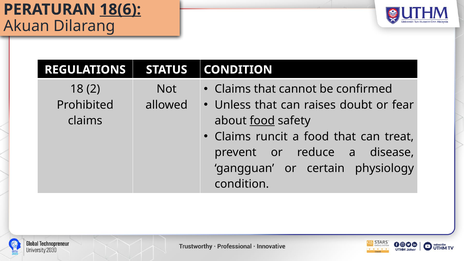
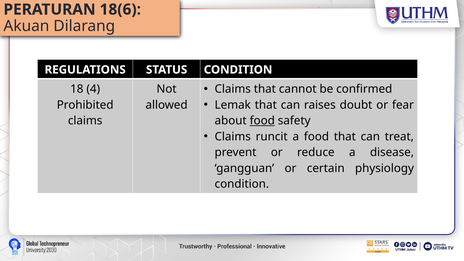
18(6 underline: present -> none
2: 2 -> 4
Unless: Unless -> Lemak
